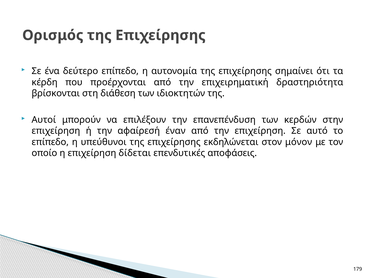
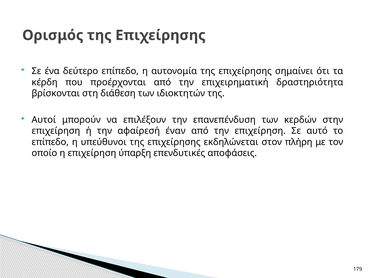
μόνον: μόνον -> πλήρη
δίδεται: δίδεται -> ύπαρξη
